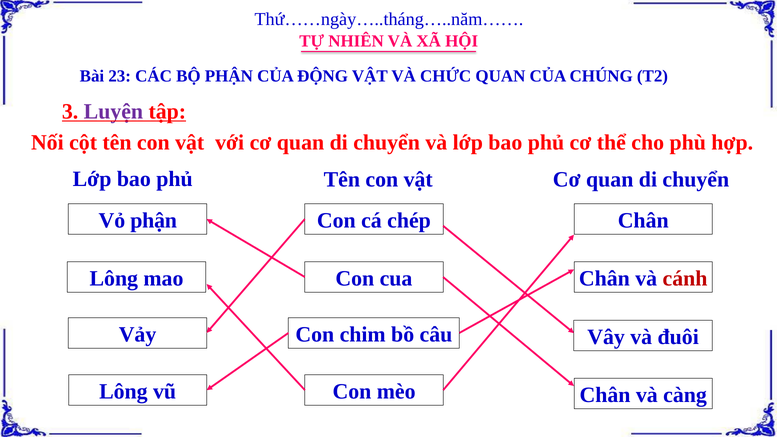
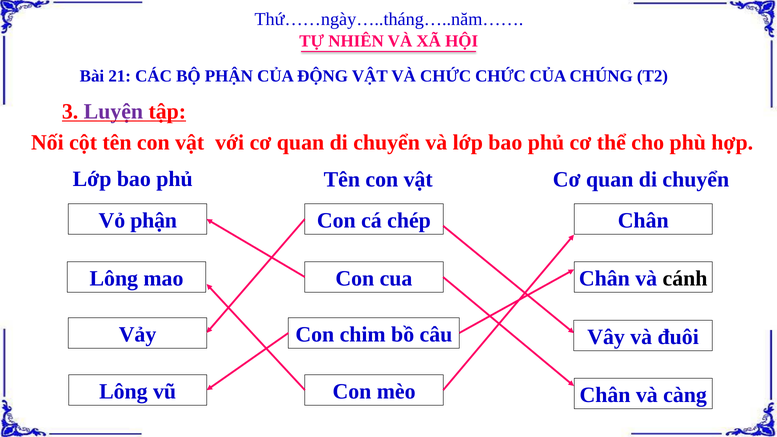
23: 23 -> 21
CHỨC QUAN: QUAN -> CHỨC
cánh colour: red -> black
